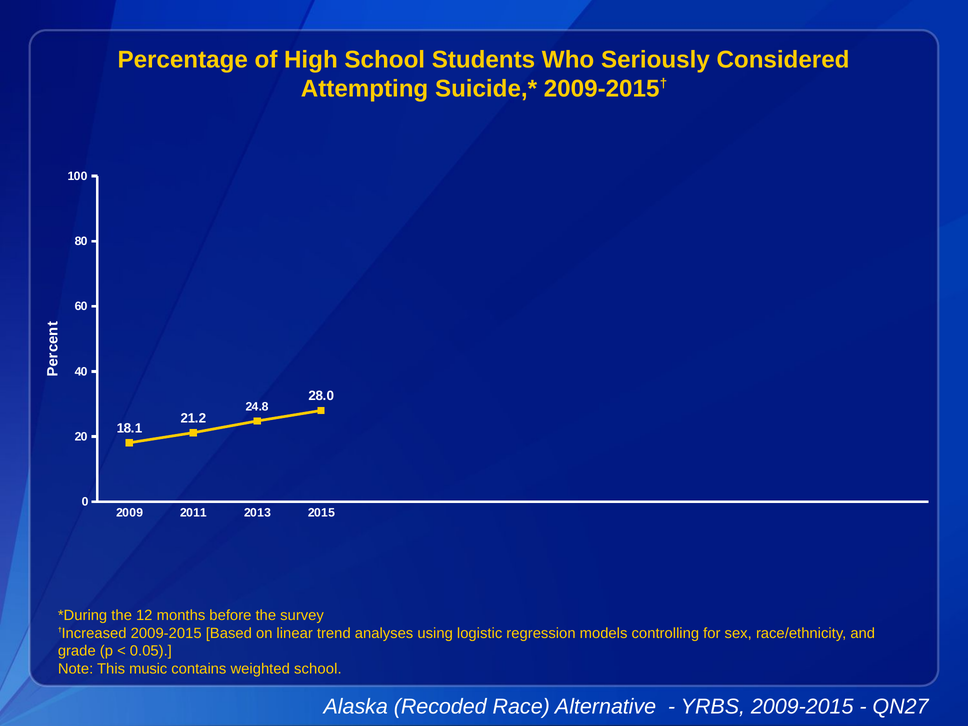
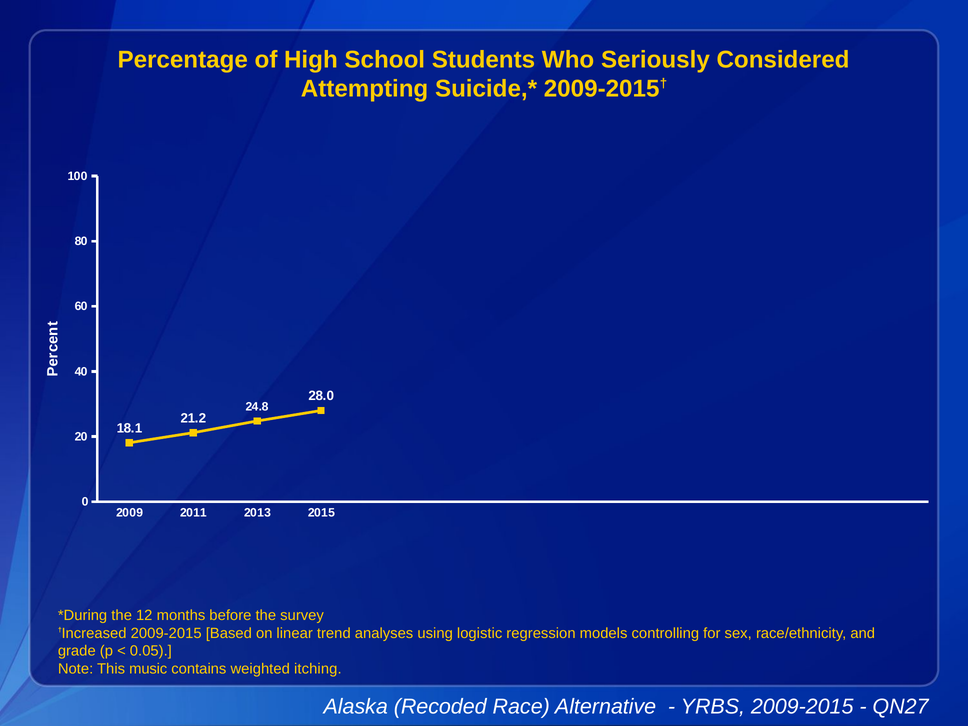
weighted school: school -> itching
